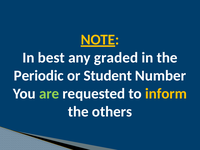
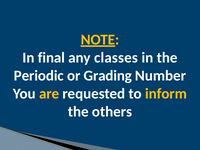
best: best -> final
graded: graded -> classes
Student: Student -> Grading
are colour: light green -> yellow
